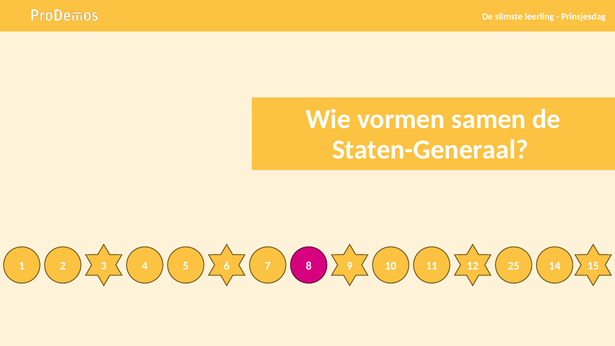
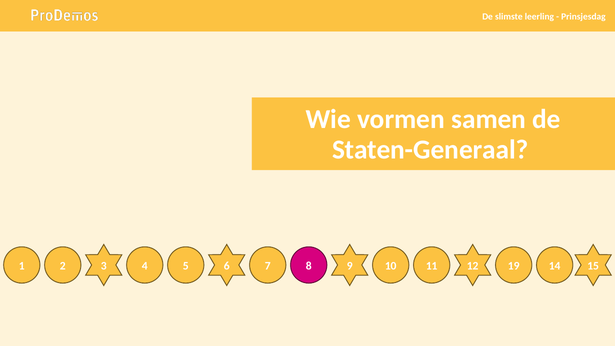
25: 25 -> 19
